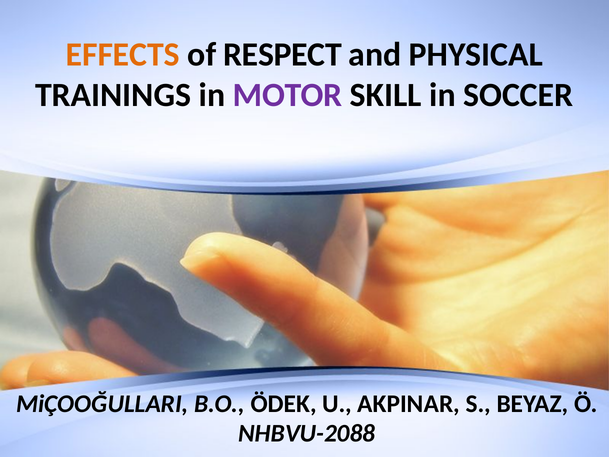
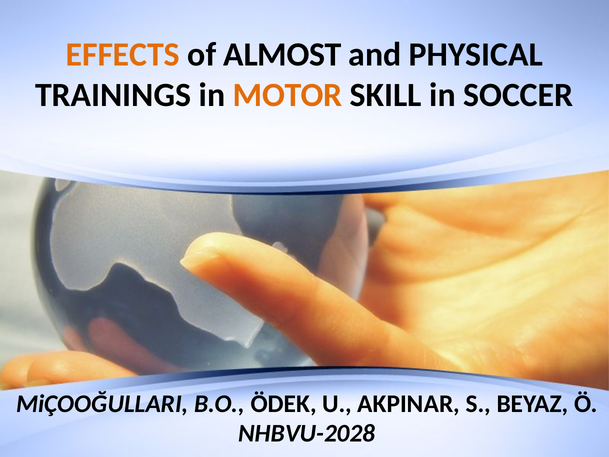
RESPECT: RESPECT -> ALMOST
MOTOR colour: purple -> orange
NHBVU-2088: NHBVU-2088 -> NHBVU-2028
